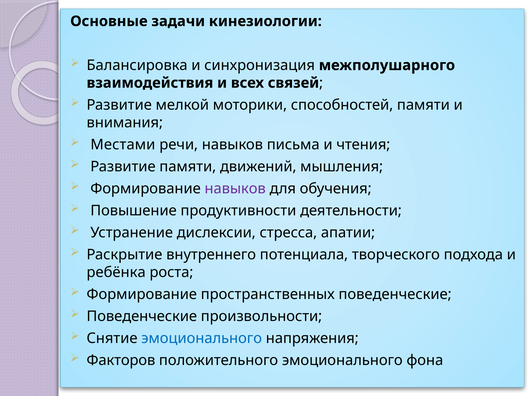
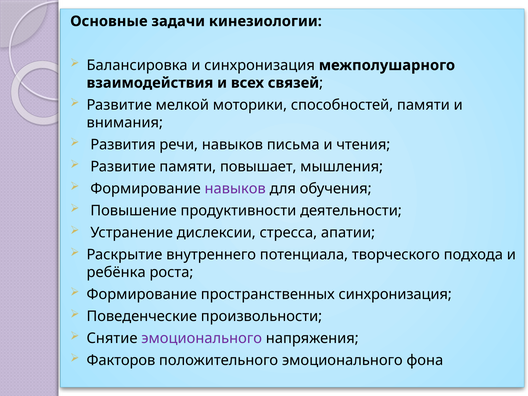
Местами: Местами -> Развития
движений: движений -> повышает
пространственных поведенческие: поведенческие -> синхронизация
эмоционального at (202, 338) colour: blue -> purple
